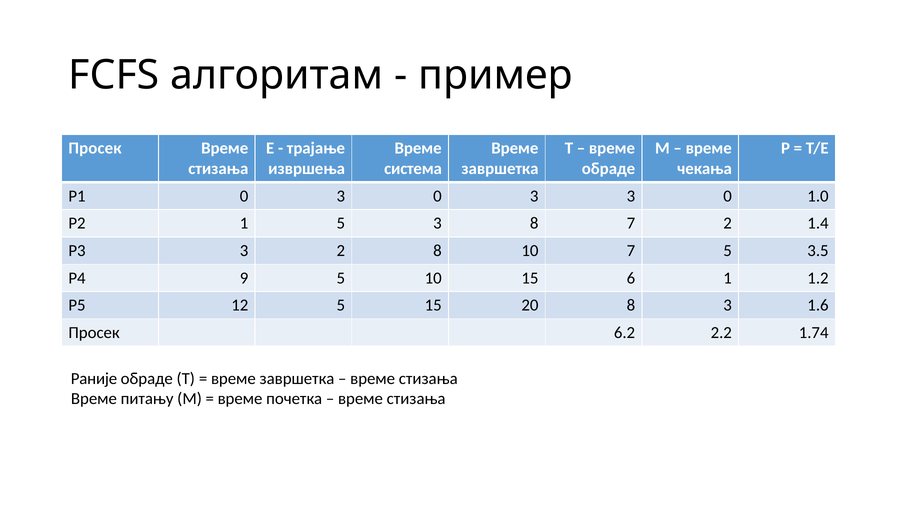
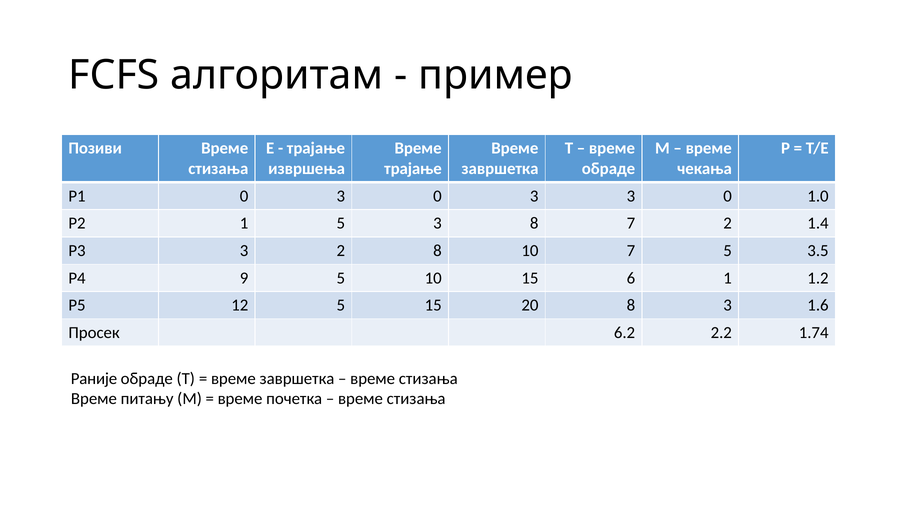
Просек at (95, 148): Просек -> Позиви
система at (413, 169): система -> трајање
